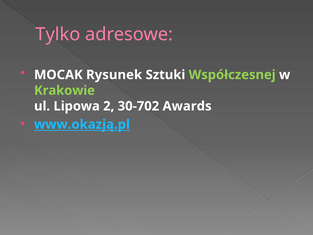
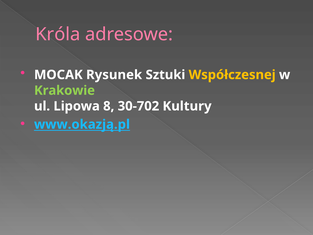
Tylko: Tylko -> Króla
Współczesnej colour: light green -> yellow
2: 2 -> 8
Awards: Awards -> Kultury
